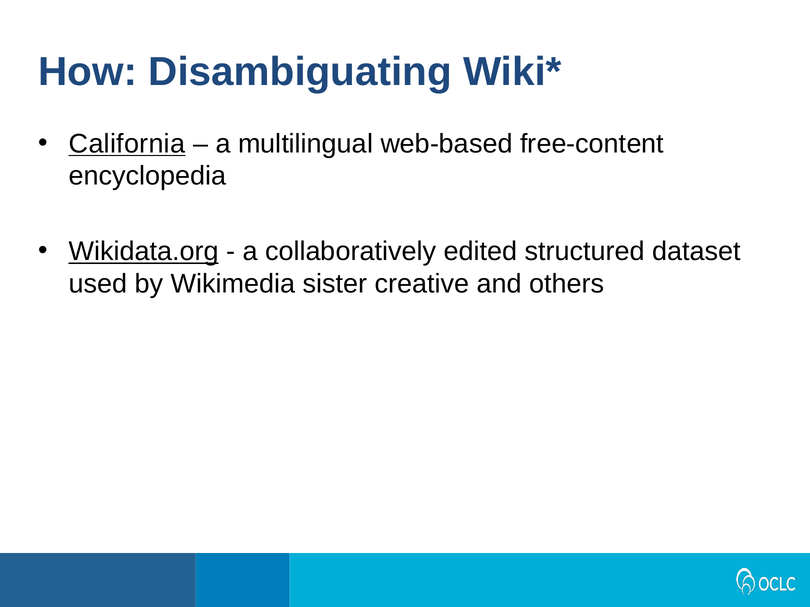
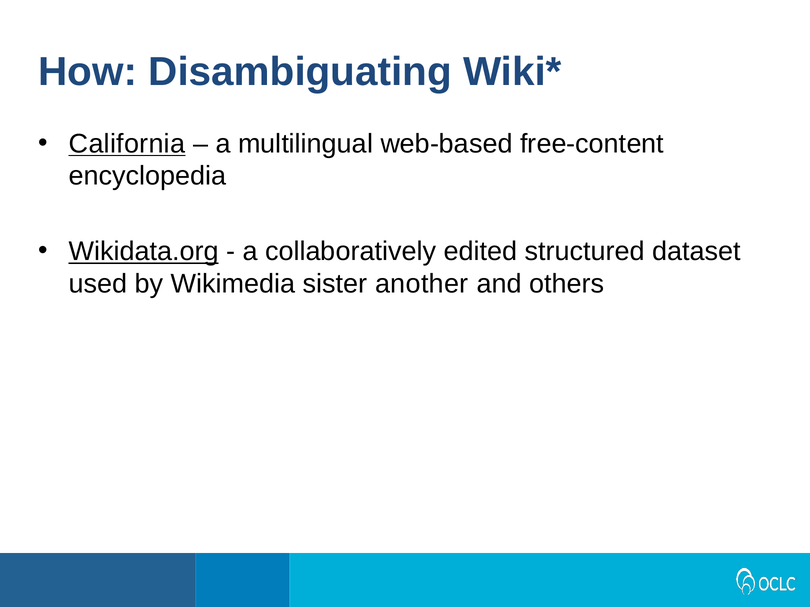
creative: creative -> another
